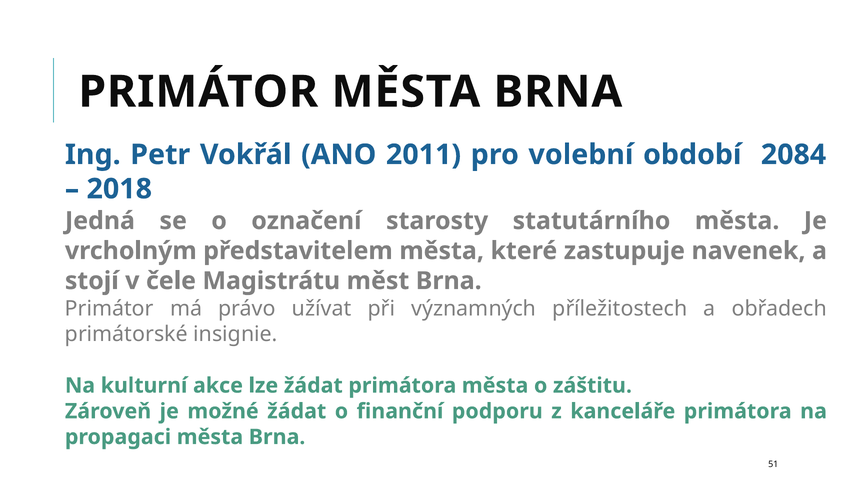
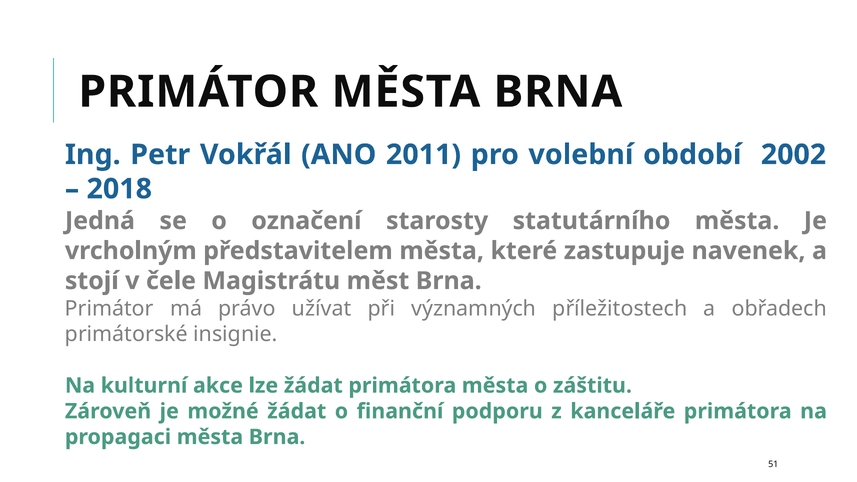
2084: 2084 -> 2002
